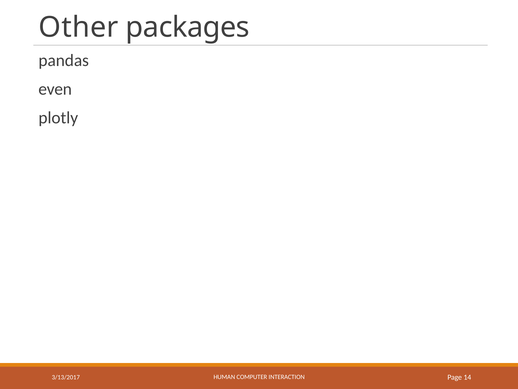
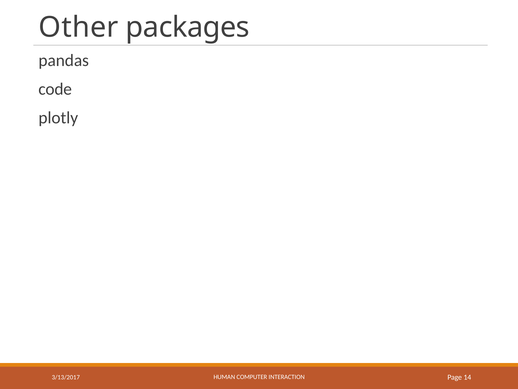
even: even -> code
